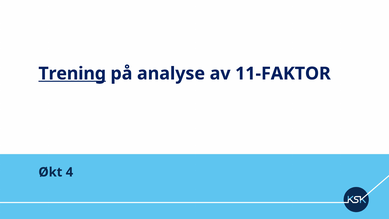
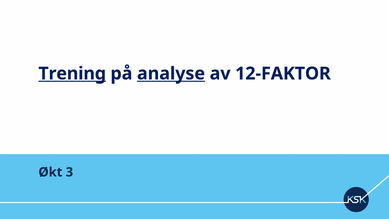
analyse underline: none -> present
11-FAKTOR: 11-FAKTOR -> 12-FAKTOR
4: 4 -> 3
